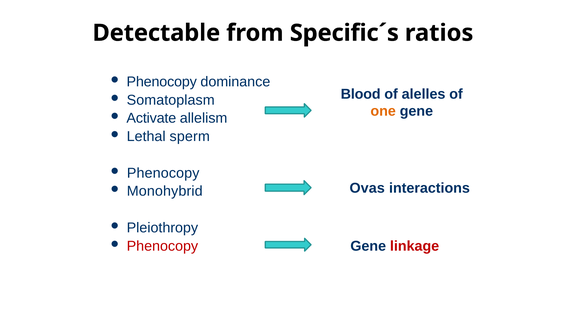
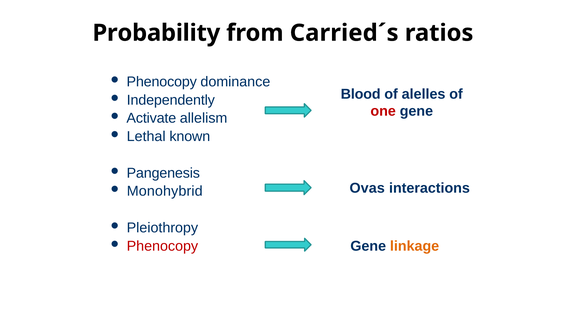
Detectable: Detectable -> Probability
Specific´s: Specific´s -> Carried´s
Somatoplasm: Somatoplasm -> Independently
one colour: orange -> red
sperm: sperm -> known
Phenocopy at (163, 173): Phenocopy -> Pangenesis
linkage colour: red -> orange
